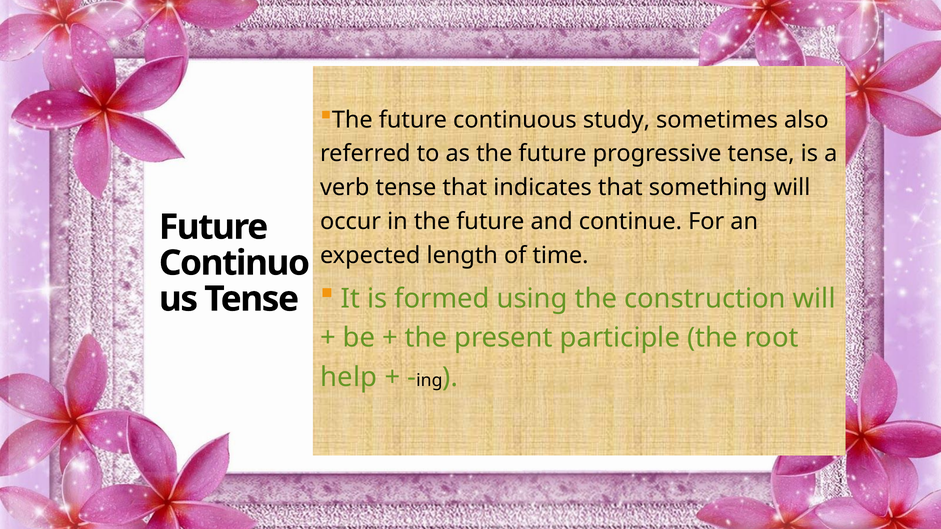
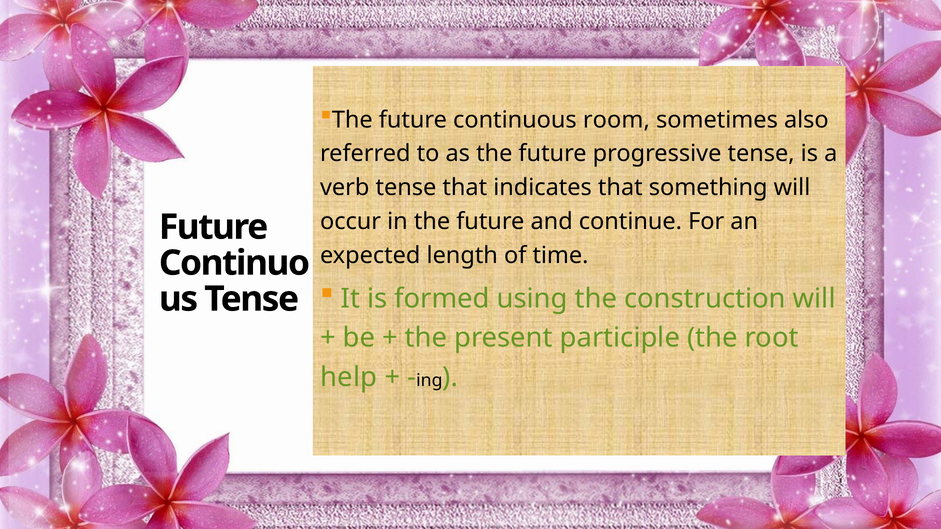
study: study -> room
